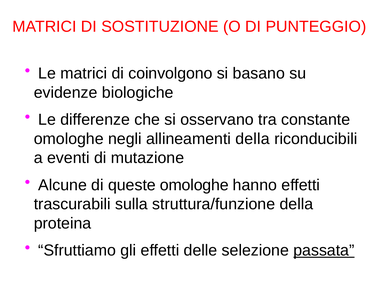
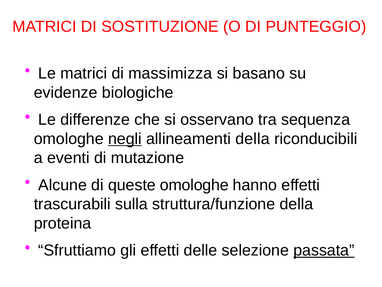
coinvolgono: coinvolgono -> massimizza
constante: constante -> sequenza
negli underline: none -> present
